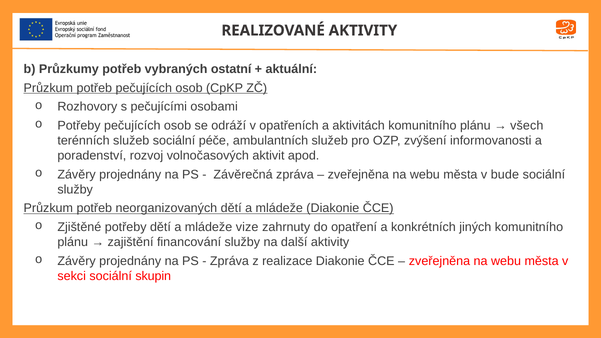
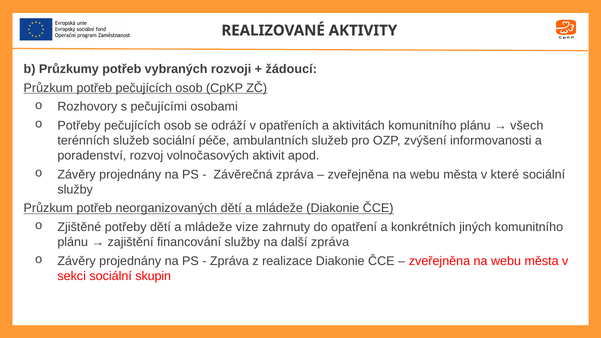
ostatní: ostatní -> rozvoji
aktuální: aktuální -> žádoucí
bude: bude -> které
další aktivity: aktivity -> zpráva
